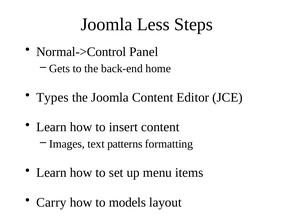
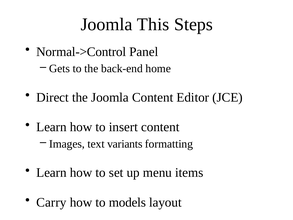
Less: Less -> This
Types: Types -> Direct
patterns: patterns -> variants
